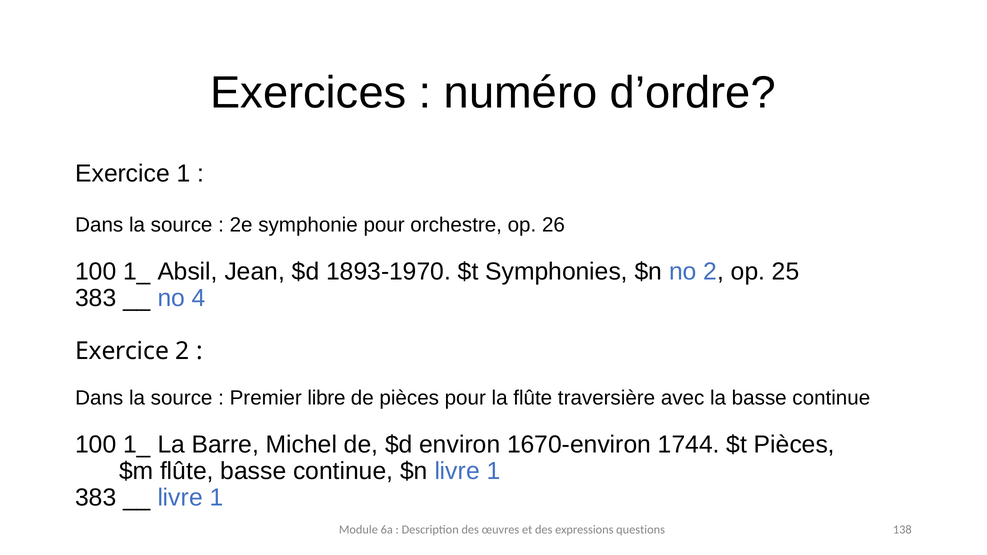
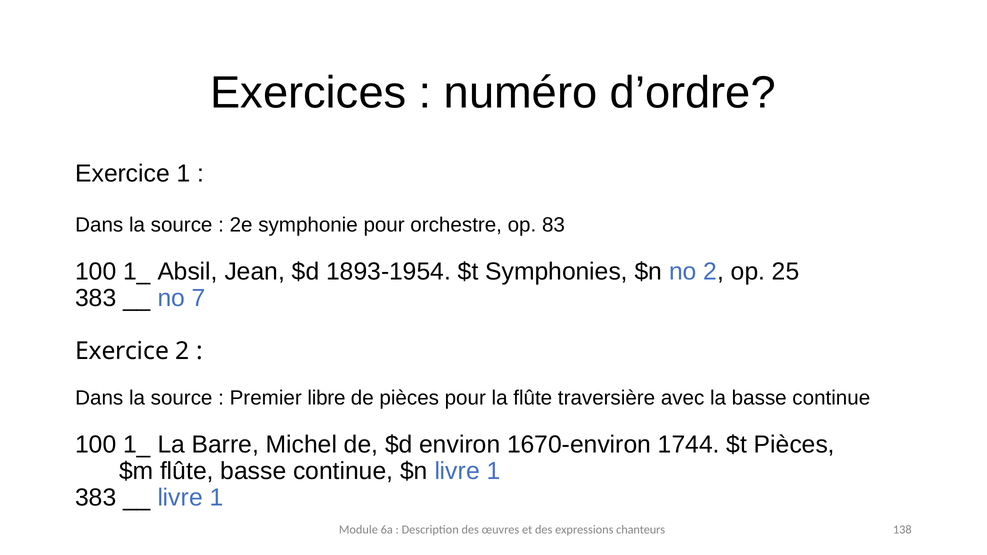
26: 26 -> 83
1893-1970: 1893-1970 -> 1893-1954
4: 4 -> 7
questions: questions -> chanteurs
